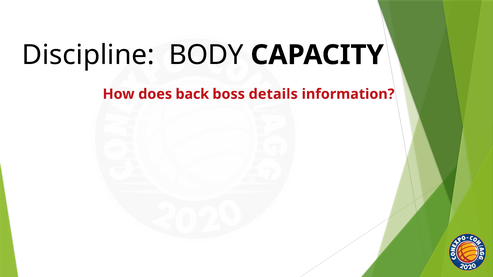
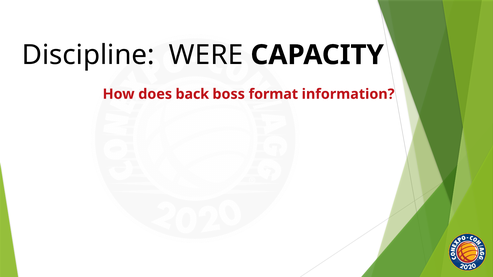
BODY: BODY -> WERE
details: details -> format
